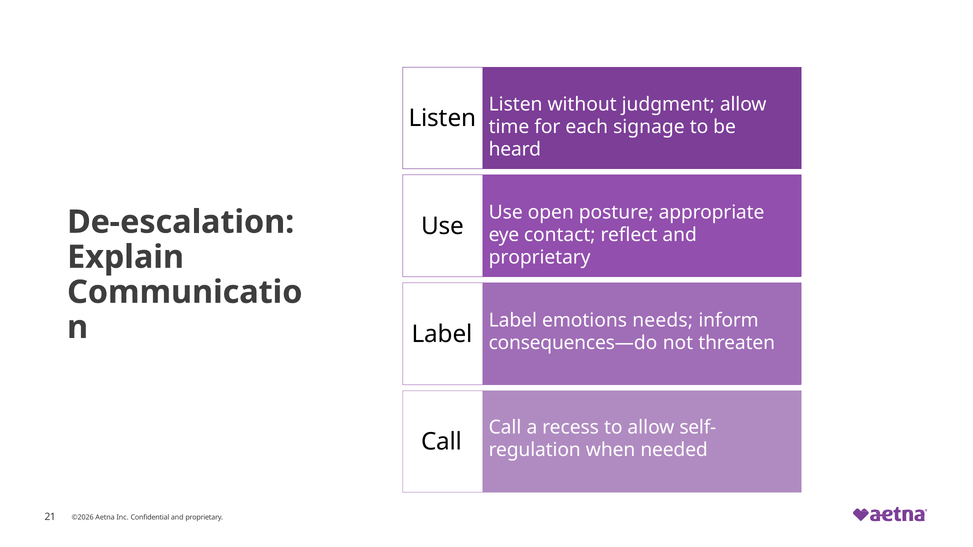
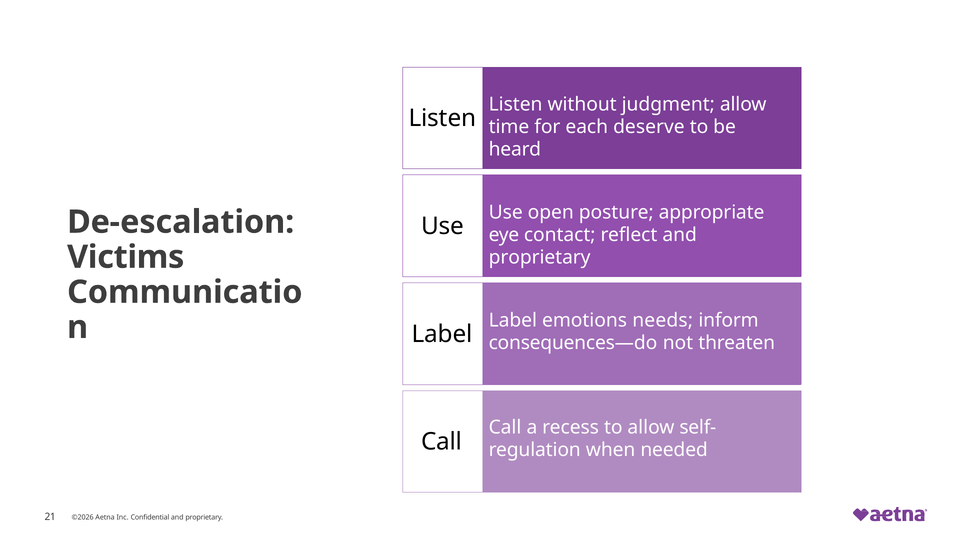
signage: signage -> deserve
Explain: Explain -> Victims
